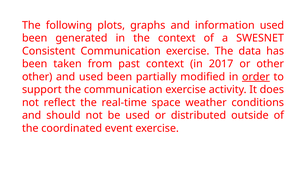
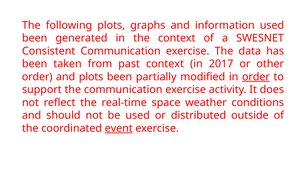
other at (37, 77): other -> order
and used: used -> plots
event underline: none -> present
